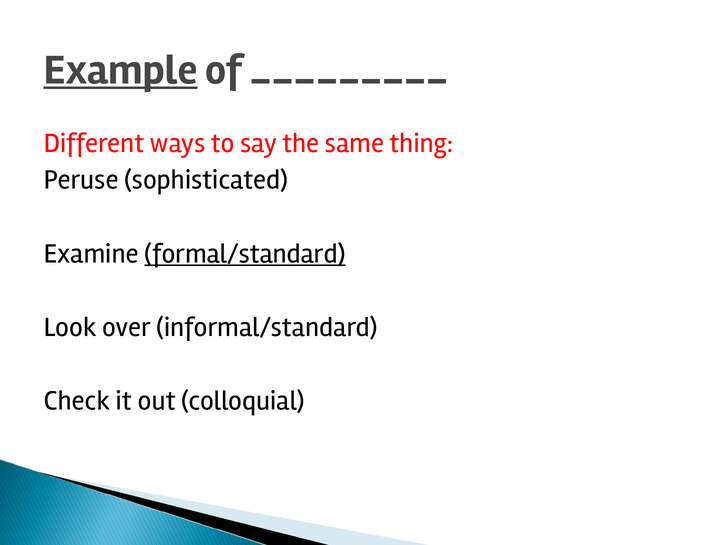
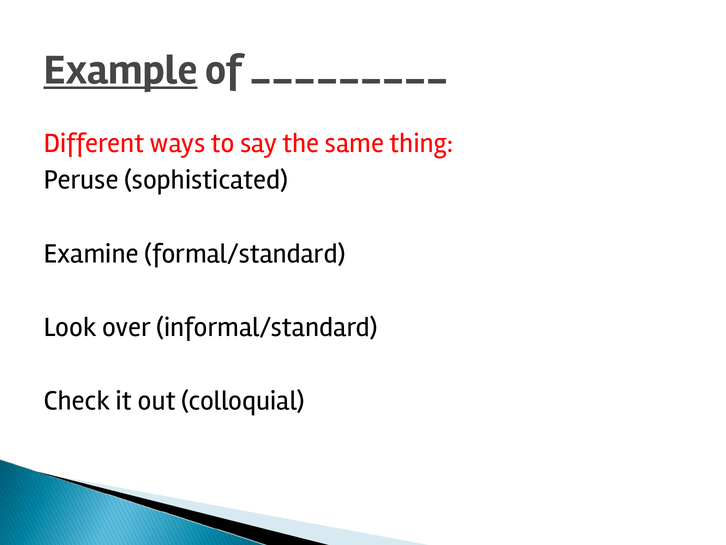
formal/standard underline: present -> none
